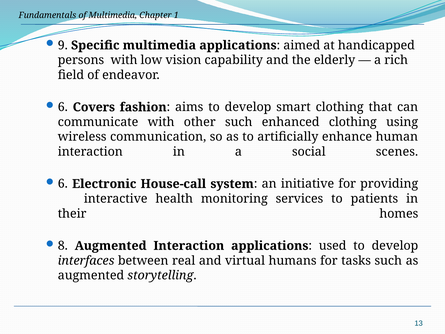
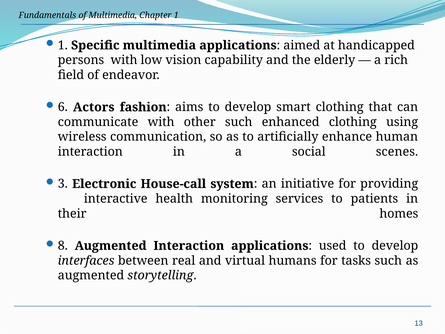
9 at (63, 45): 9 -> 1
Covers: Covers -> Actors
6 at (63, 184): 6 -> 3
